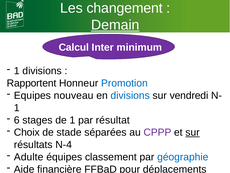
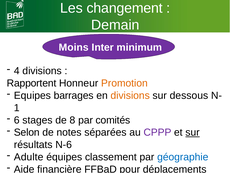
Demain underline: present -> none
Calcul: Calcul -> Moins
1 at (17, 71): 1 -> 4
Promotion colour: blue -> orange
nouveau: nouveau -> barrages
divisions at (130, 95) colour: blue -> orange
vendredi: vendredi -> dessous
de 1: 1 -> 8
résultat: résultat -> comités
Choix: Choix -> Selon
stade: stade -> notes
N-4: N-4 -> N-6
